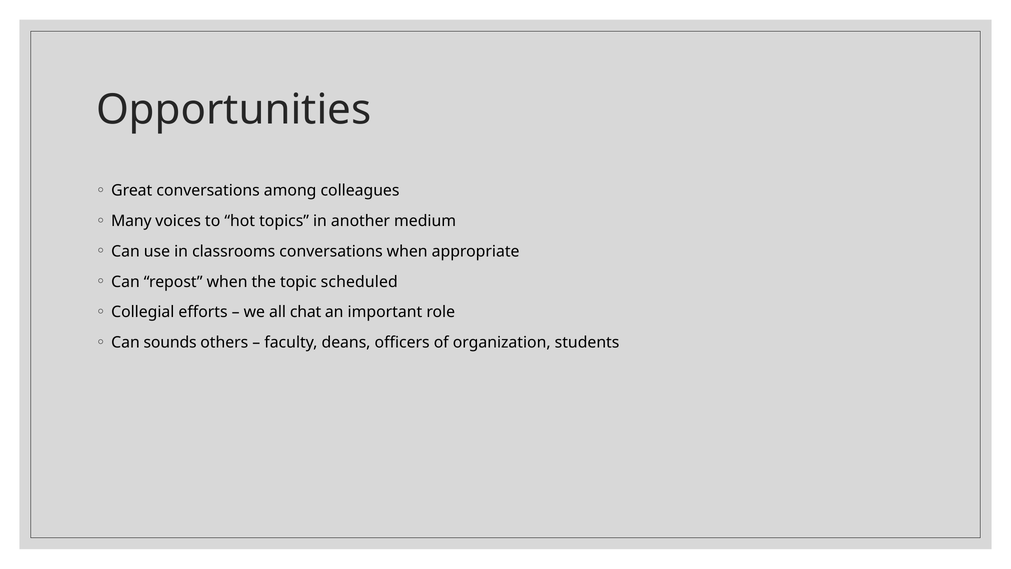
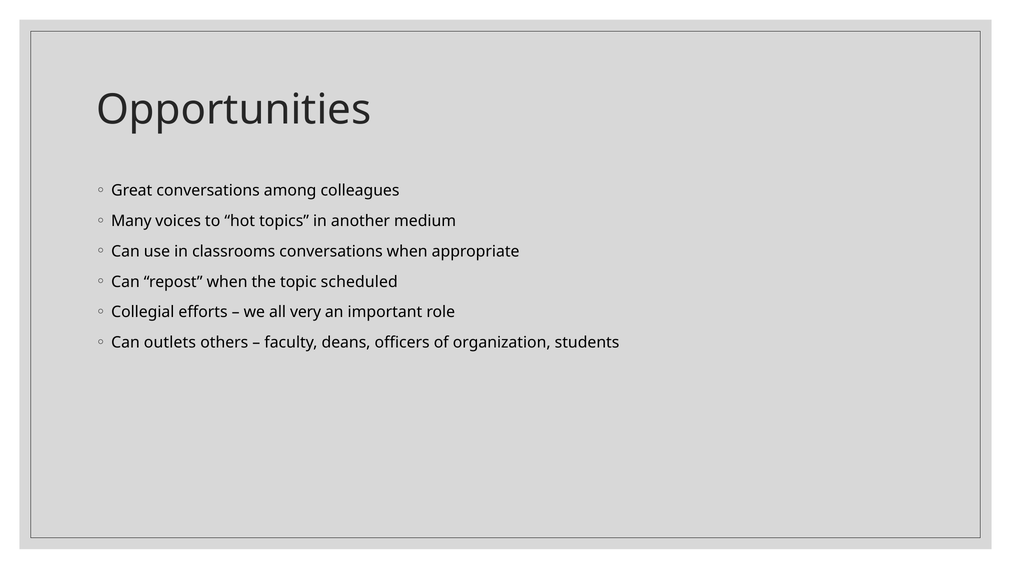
chat: chat -> very
sounds: sounds -> outlets
